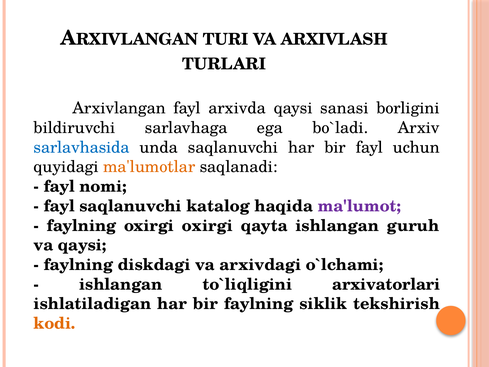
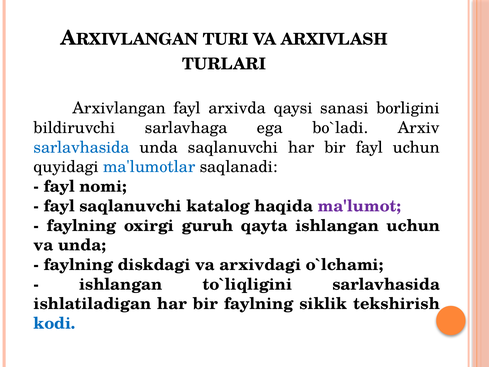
ma'lumotlar colour: orange -> blue
oxirgi oxirgi: oxirgi -> guruh
ishlangan guruh: guruh -> uchun
va qaysi: qaysi -> unda
arxivatorlari at (386, 284): arxivatorlari -> sarlavhasida
kodi colour: orange -> blue
